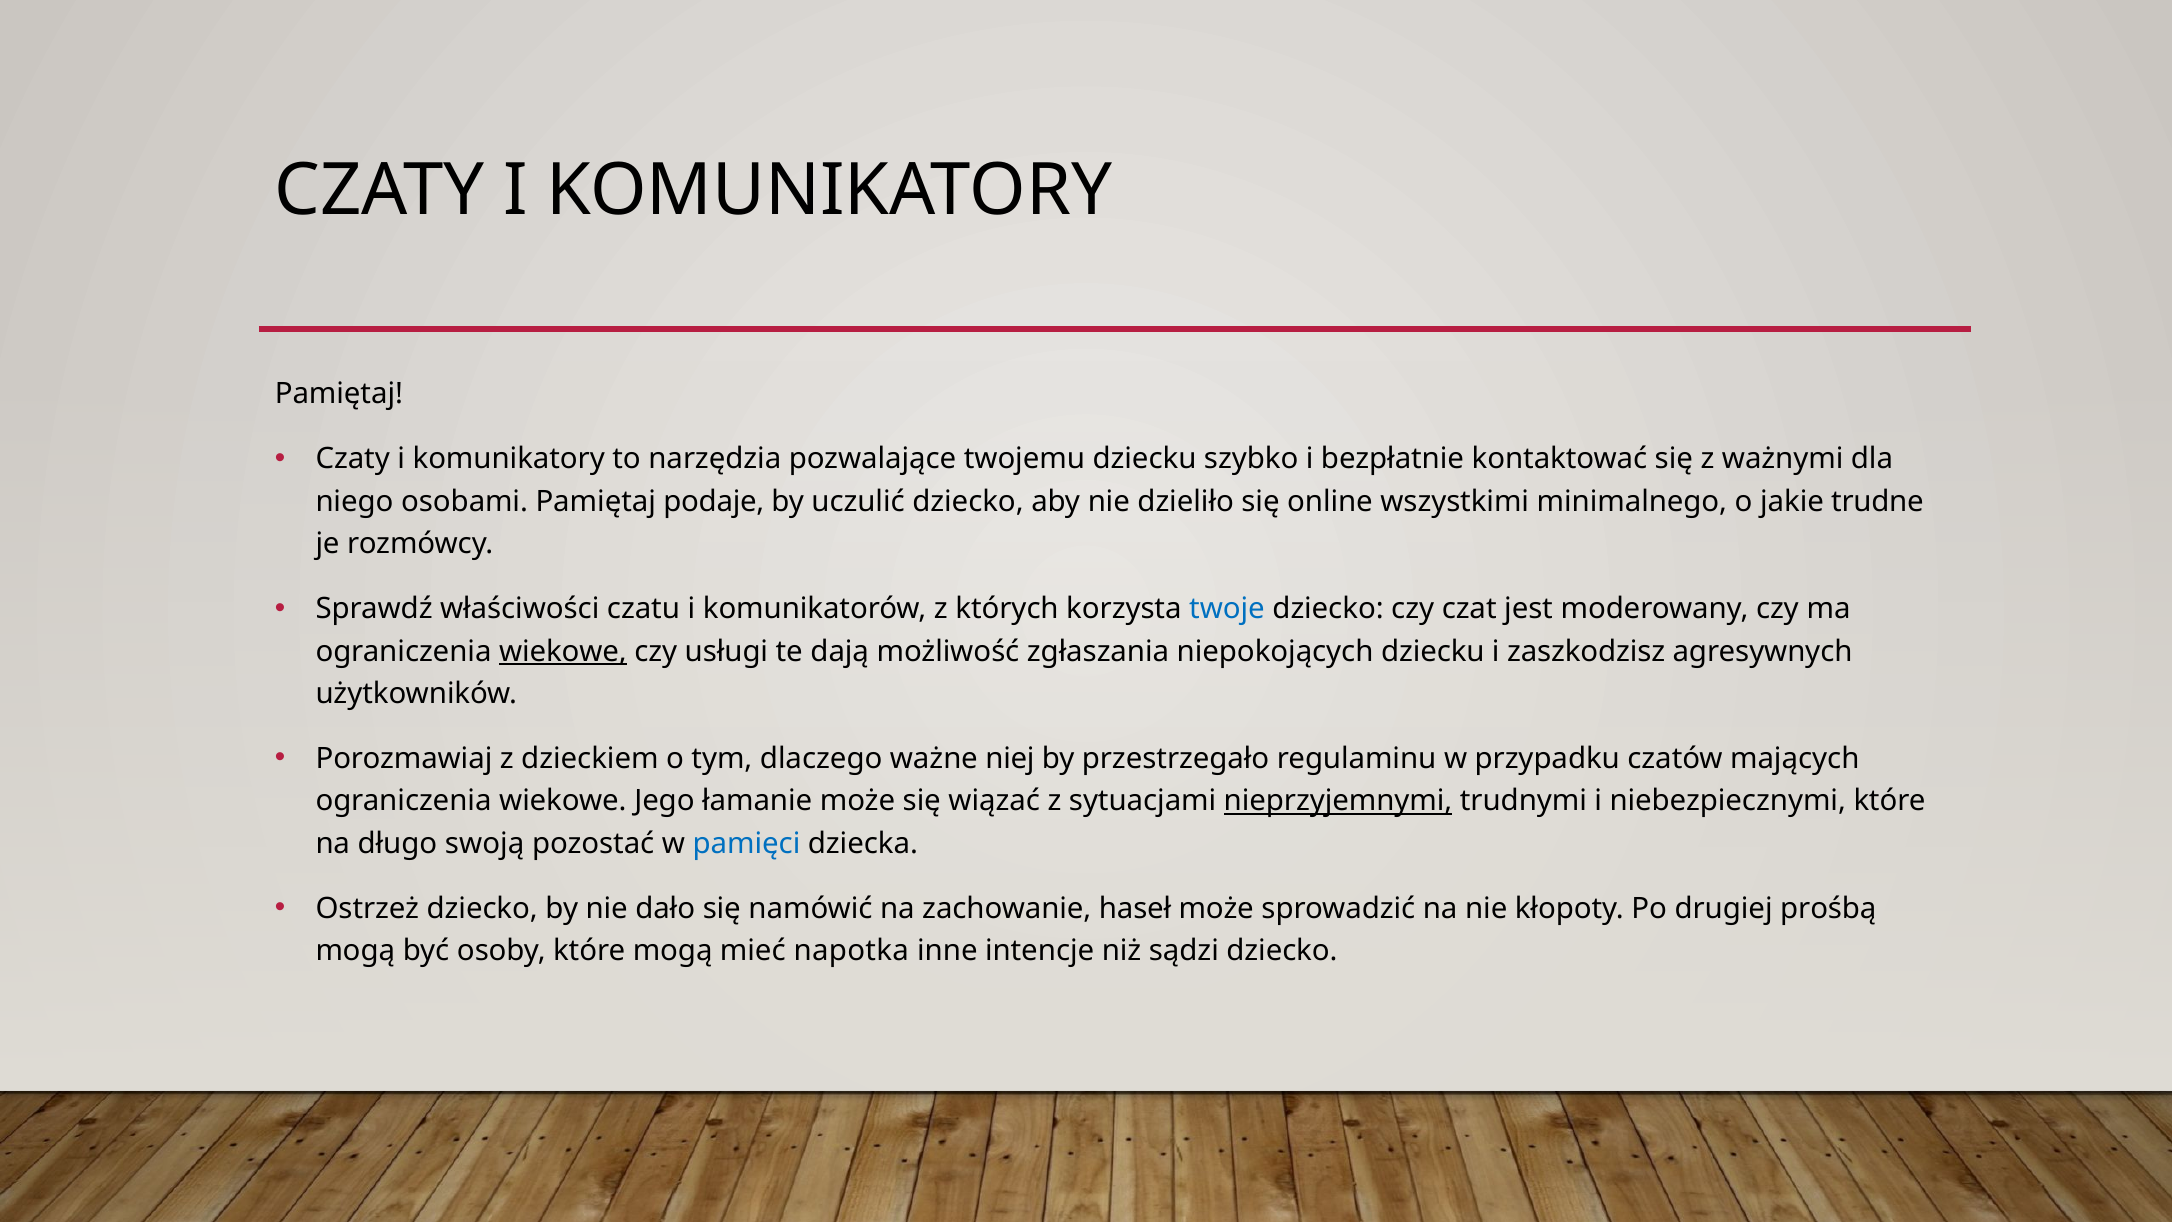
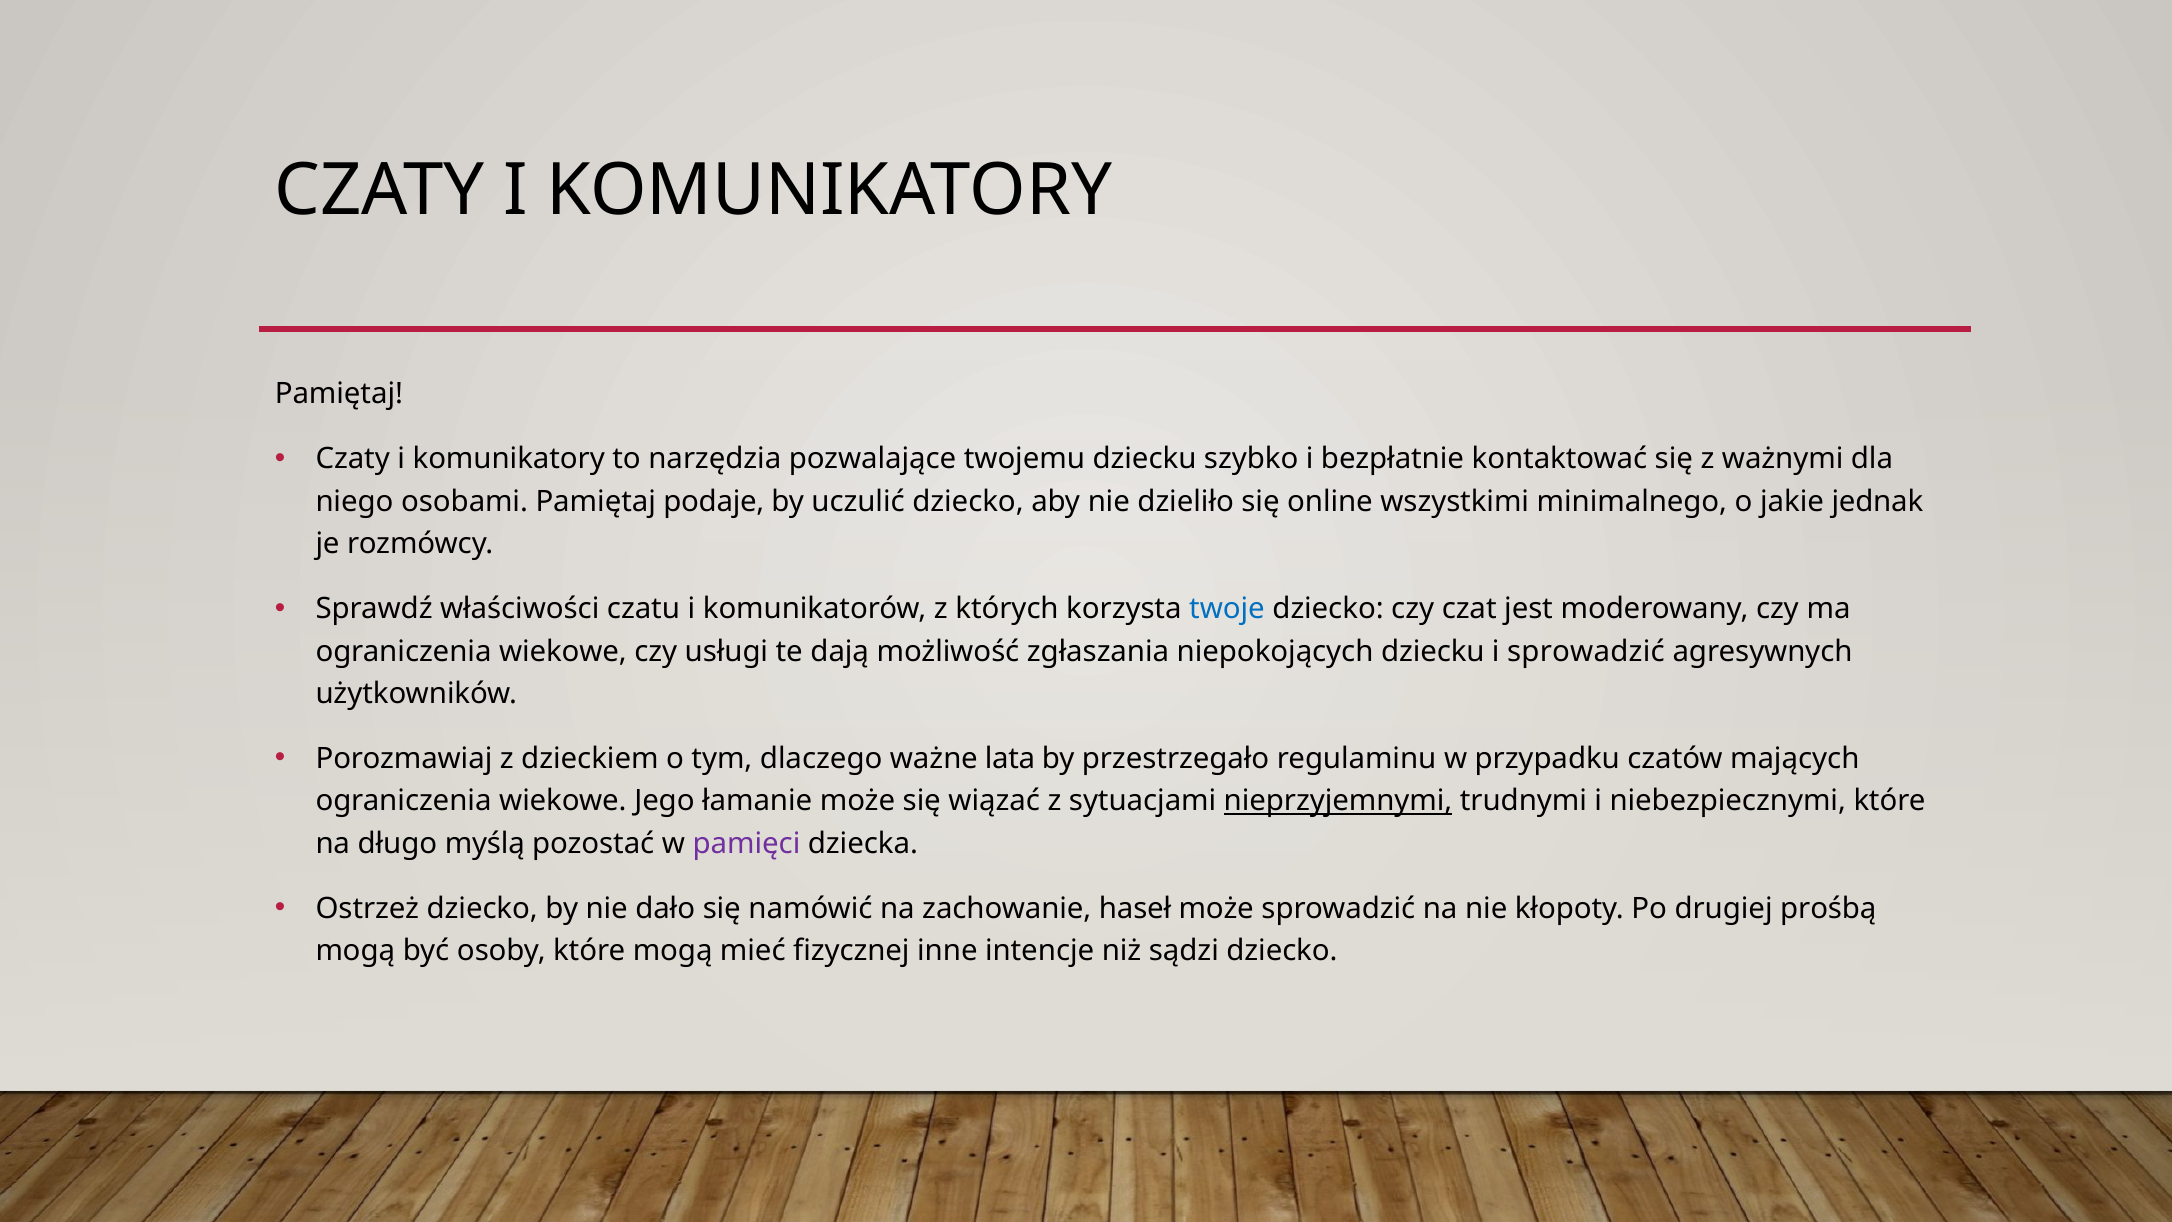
trudne: trudne -> jednak
wiekowe at (563, 651) underline: present -> none
i zaszkodzisz: zaszkodzisz -> sprowadzić
niej: niej -> lata
swoją: swoją -> myślą
pamięci colour: blue -> purple
napotka: napotka -> fizycznej
